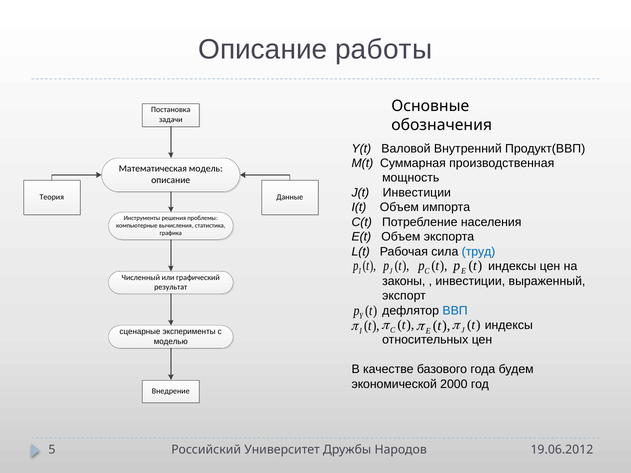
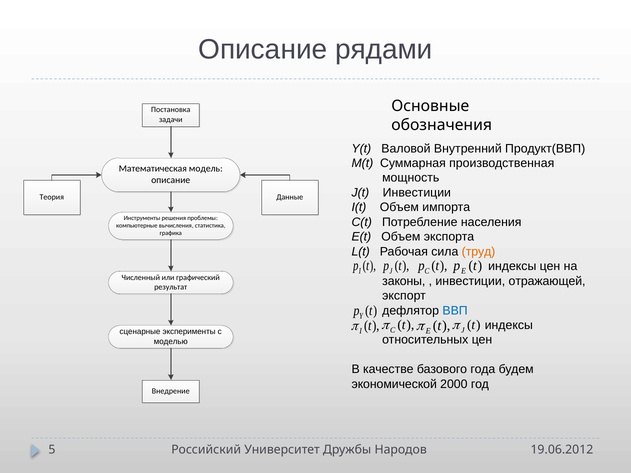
работы: работы -> рядами
труд colour: blue -> orange
выраженный: выраженный -> отражающей
